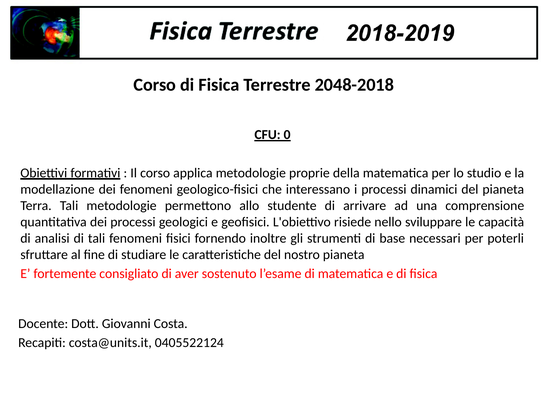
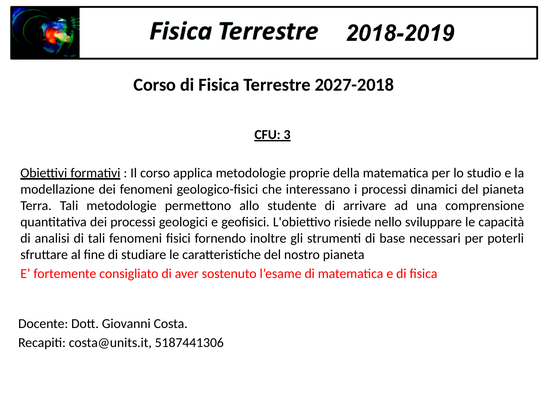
2048-2018: 2048-2018 -> 2027-2018
0: 0 -> 3
0405522124: 0405522124 -> 5187441306
